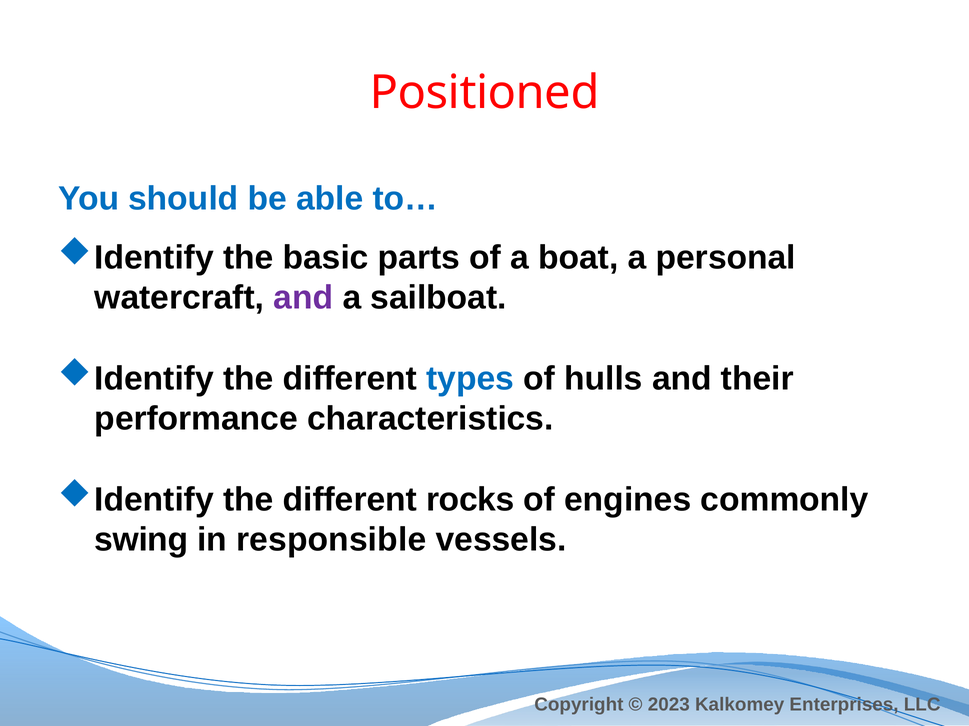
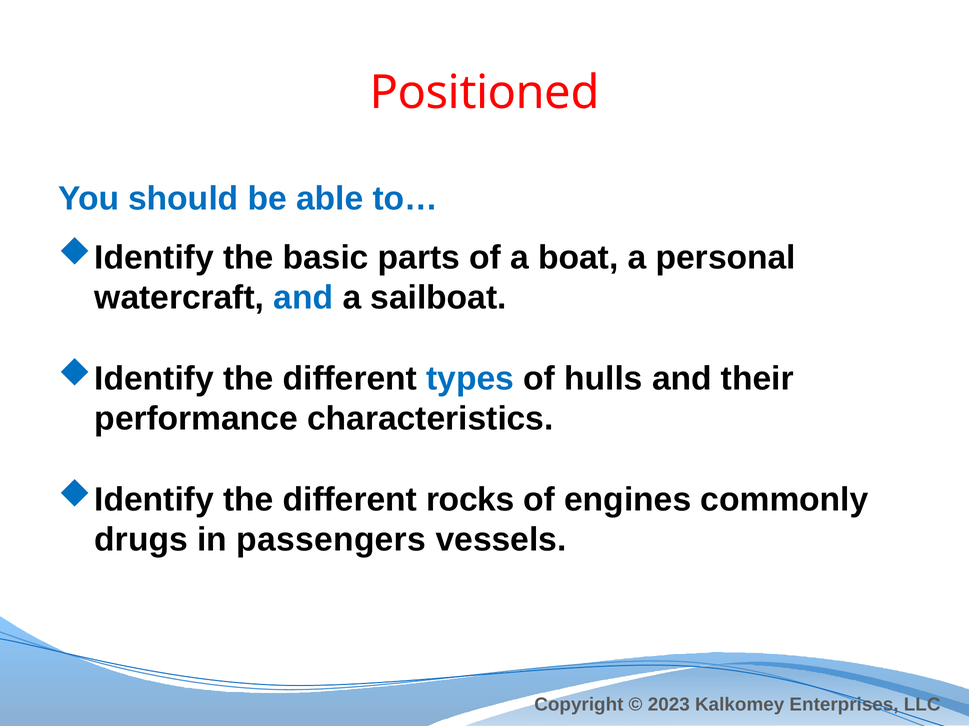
and at (303, 298) colour: purple -> blue
swing: swing -> drugs
responsible: responsible -> passengers
